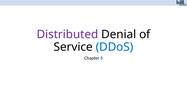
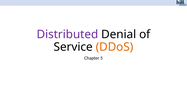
DDoS colour: blue -> orange
